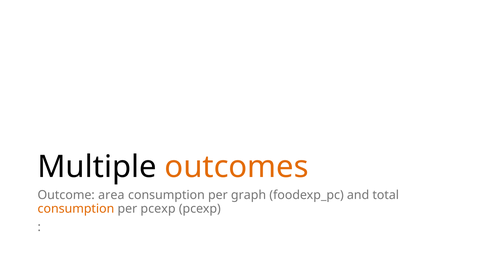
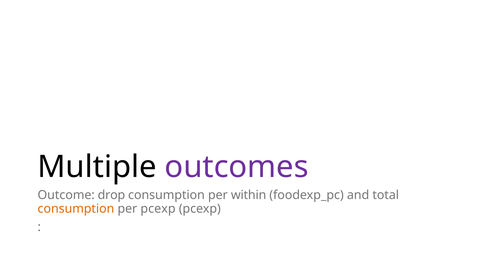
outcomes colour: orange -> purple
area: area -> drop
graph: graph -> within
